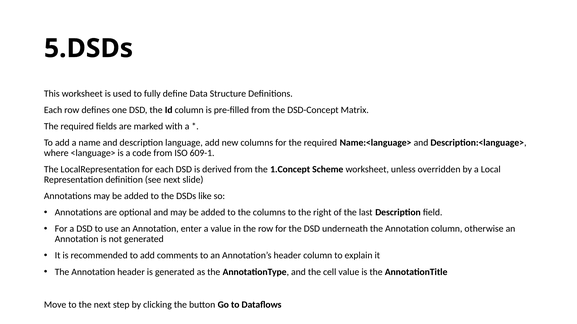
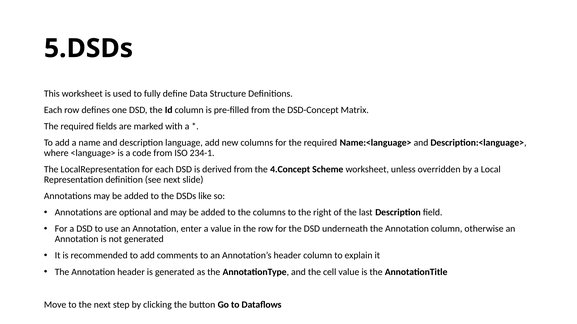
609-1: 609-1 -> 234-1
1.Concept: 1.Concept -> 4.Concept
